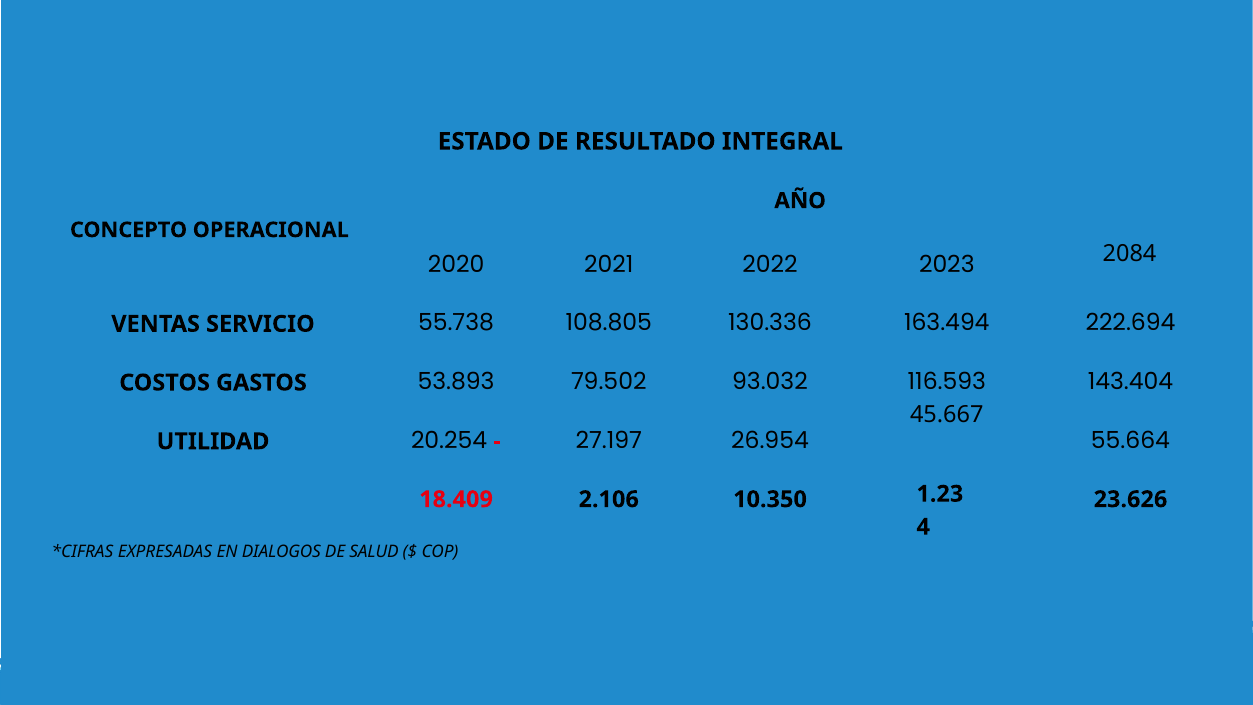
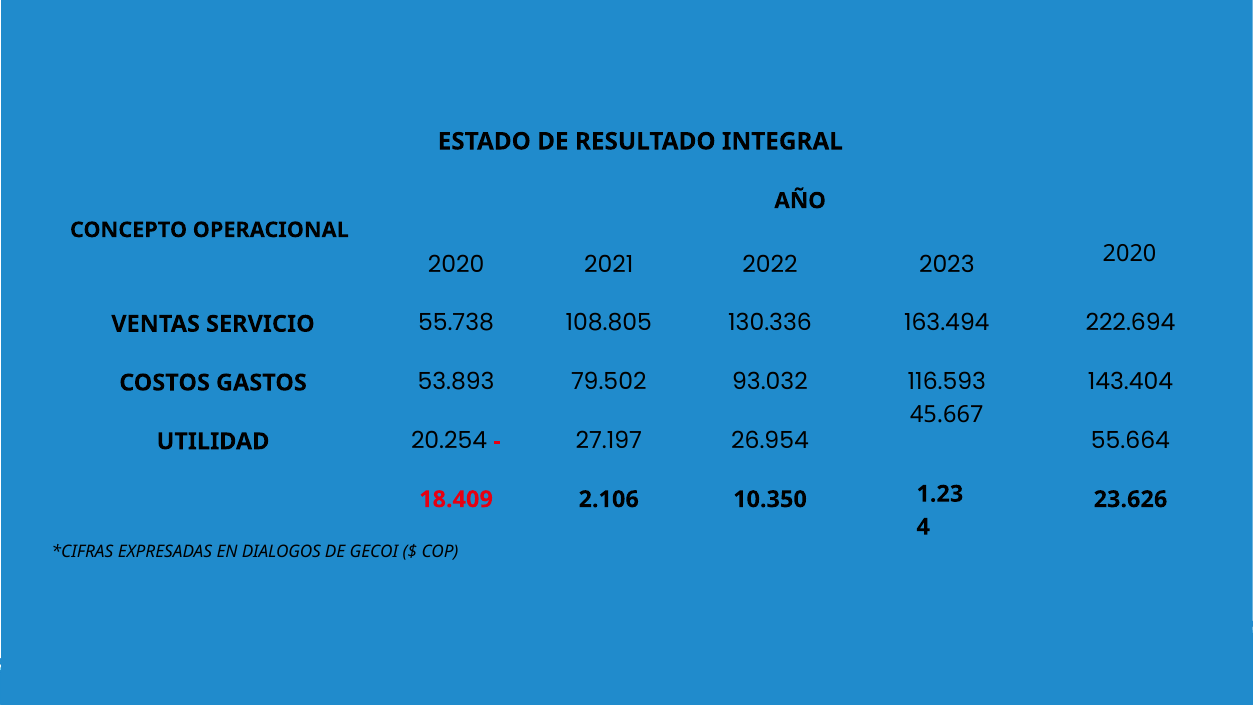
2084 at (1130, 254): 2084 -> 2020
SALUD: SALUD -> GECOI
